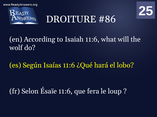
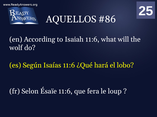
DROITURE: DROITURE -> AQUELLOS
